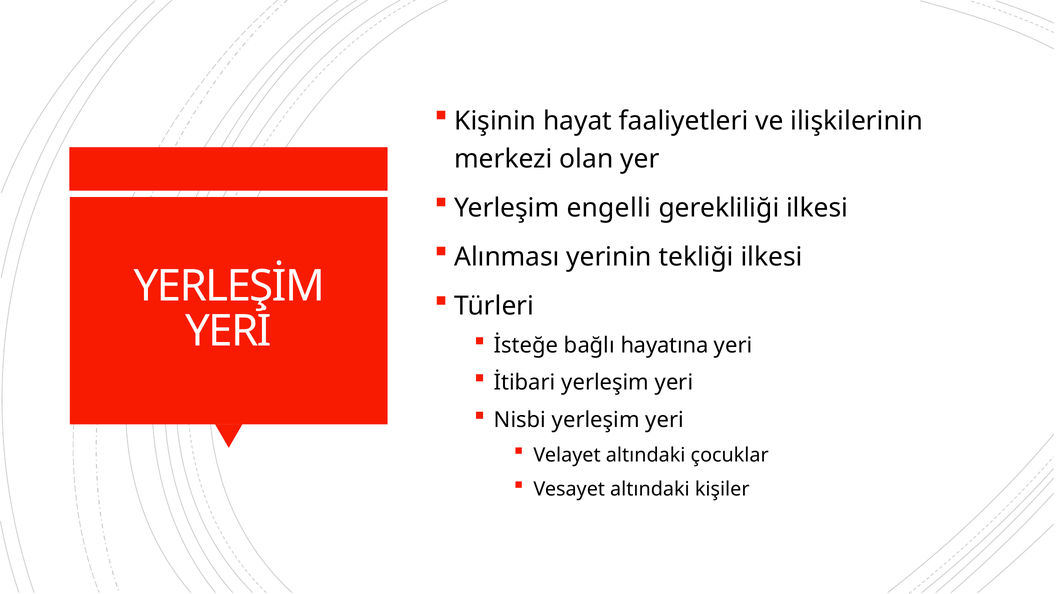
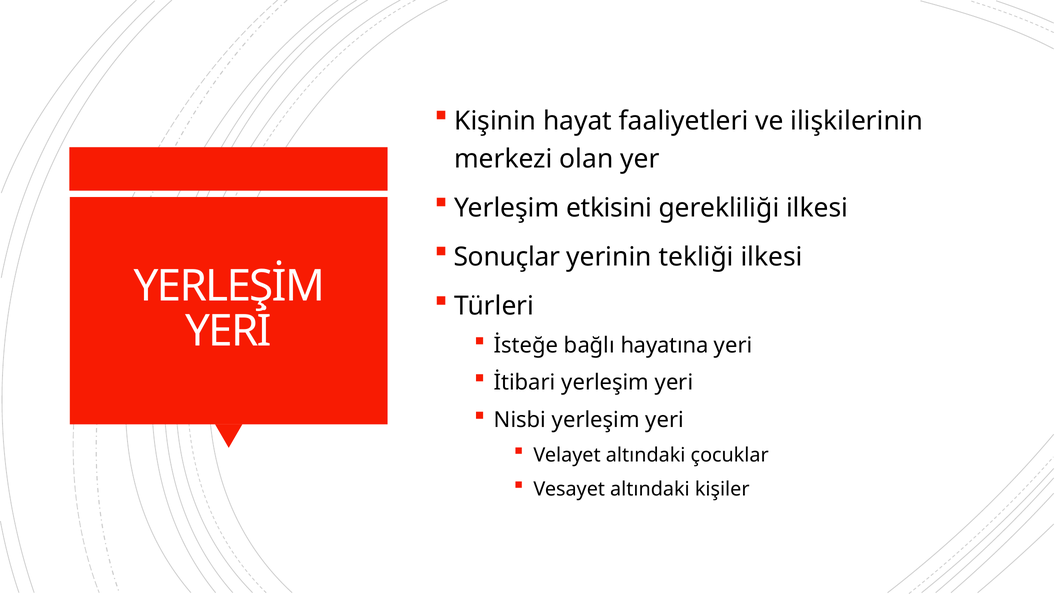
engelli: engelli -> etkisini
Alınması: Alınması -> Sonuçlar
